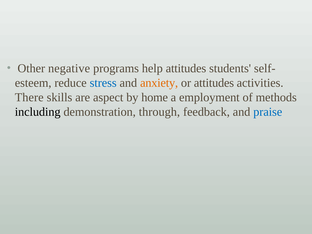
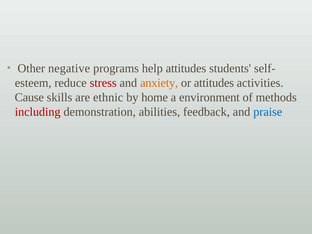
stress colour: blue -> red
There: There -> Cause
aspect: aspect -> ethnic
employment: employment -> environment
including colour: black -> red
through: through -> abilities
